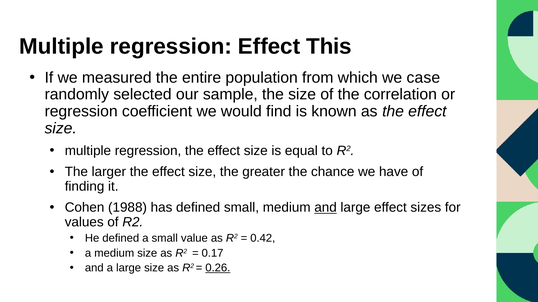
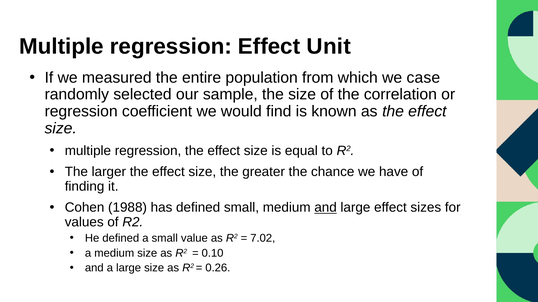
This: This -> Unit
0.42: 0.42 -> 7.02
0.17: 0.17 -> 0.10
0.26 underline: present -> none
